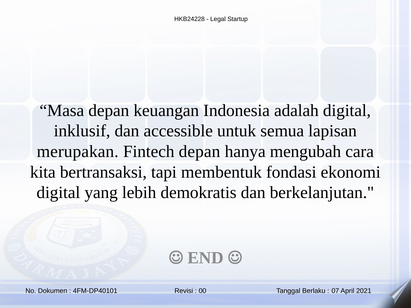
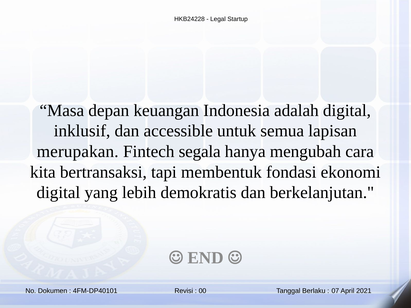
Fintech depan: depan -> segala
